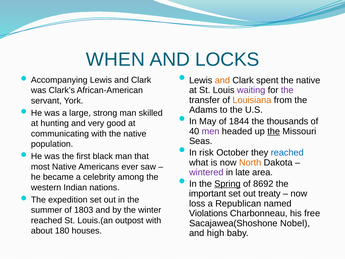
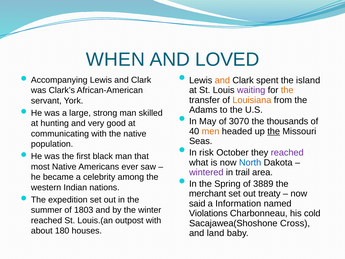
LOCKS: LOCKS -> LOVED
spent the native: native -> island
the at (287, 90) colour: purple -> orange
1844: 1844 -> 3070
men colour: purple -> orange
reached at (287, 153) colour: blue -> purple
North colour: orange -> blue
late: late -> trail
Spring underline: present -> none
8692: 8692 -> 3889
important: important -> merchant
loss: loss -> said
Republican: Republican -> Information
free: free -> cold
Nobel: Nobel -> Cross
high: high -> land
